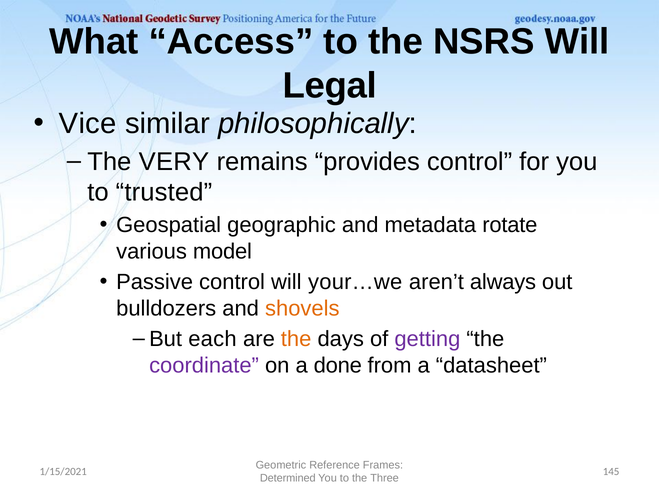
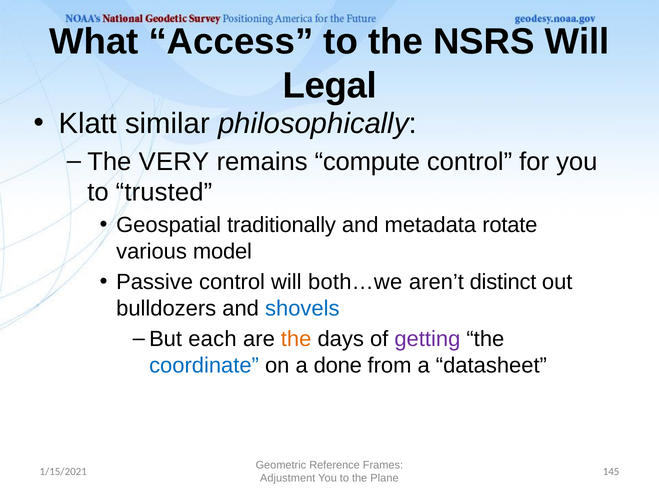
Vice: Vice -> Klatt
provides: provides -> compute
geographic: geographic -> traditionally
your…we: your…we -> both…we
always: always -> distinct
shovels colour: orange -> blue
coordinate colour: purple -> blue
Determined: Determined -> Adjustment
Three: Three -> Plane
